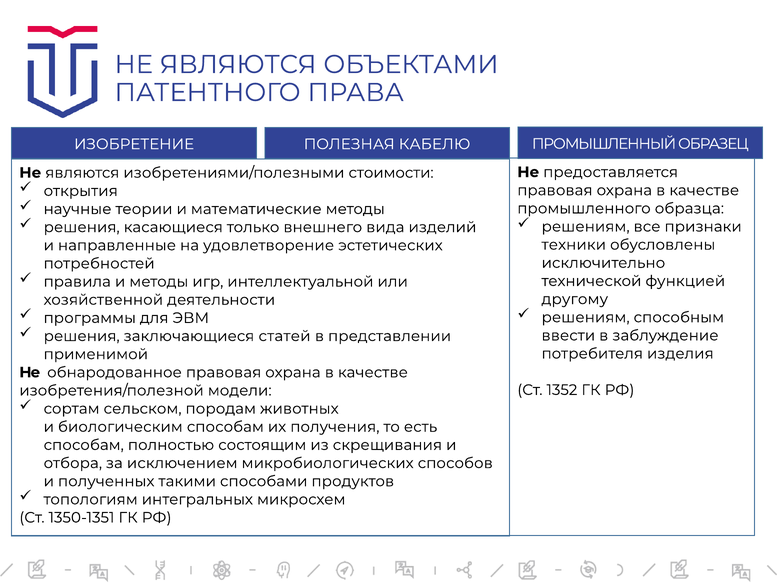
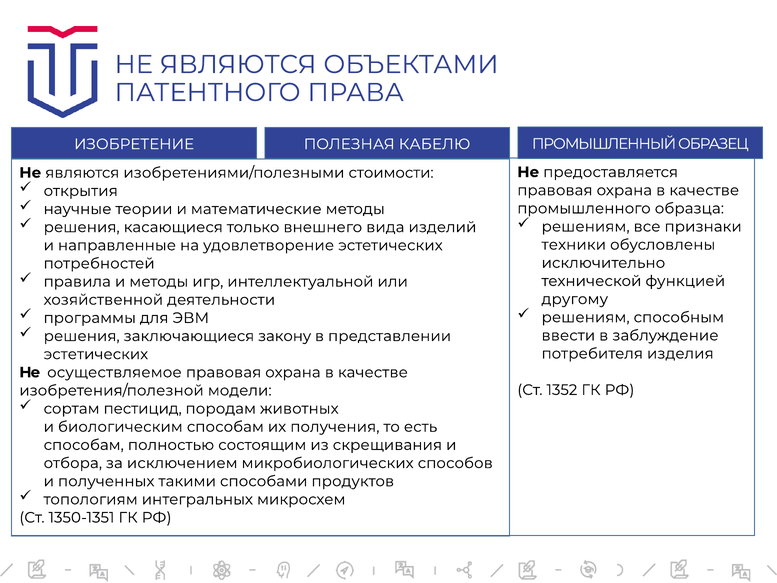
статей: статей -> закону
применимой at (96, 354): применимой -> эстетических
обнародованное: обнародованное -> осуществляемое
сельском: сельском -> пестицид
